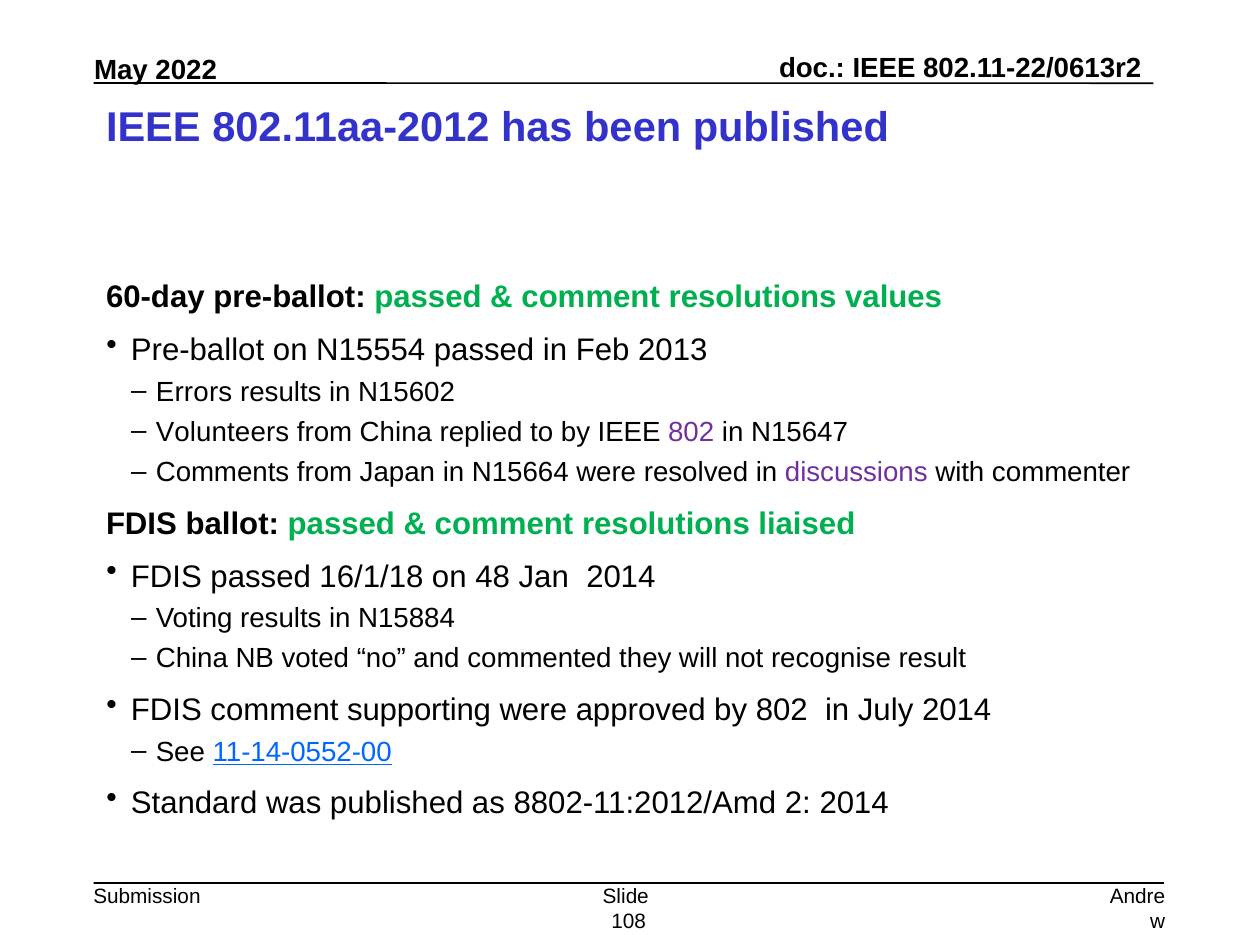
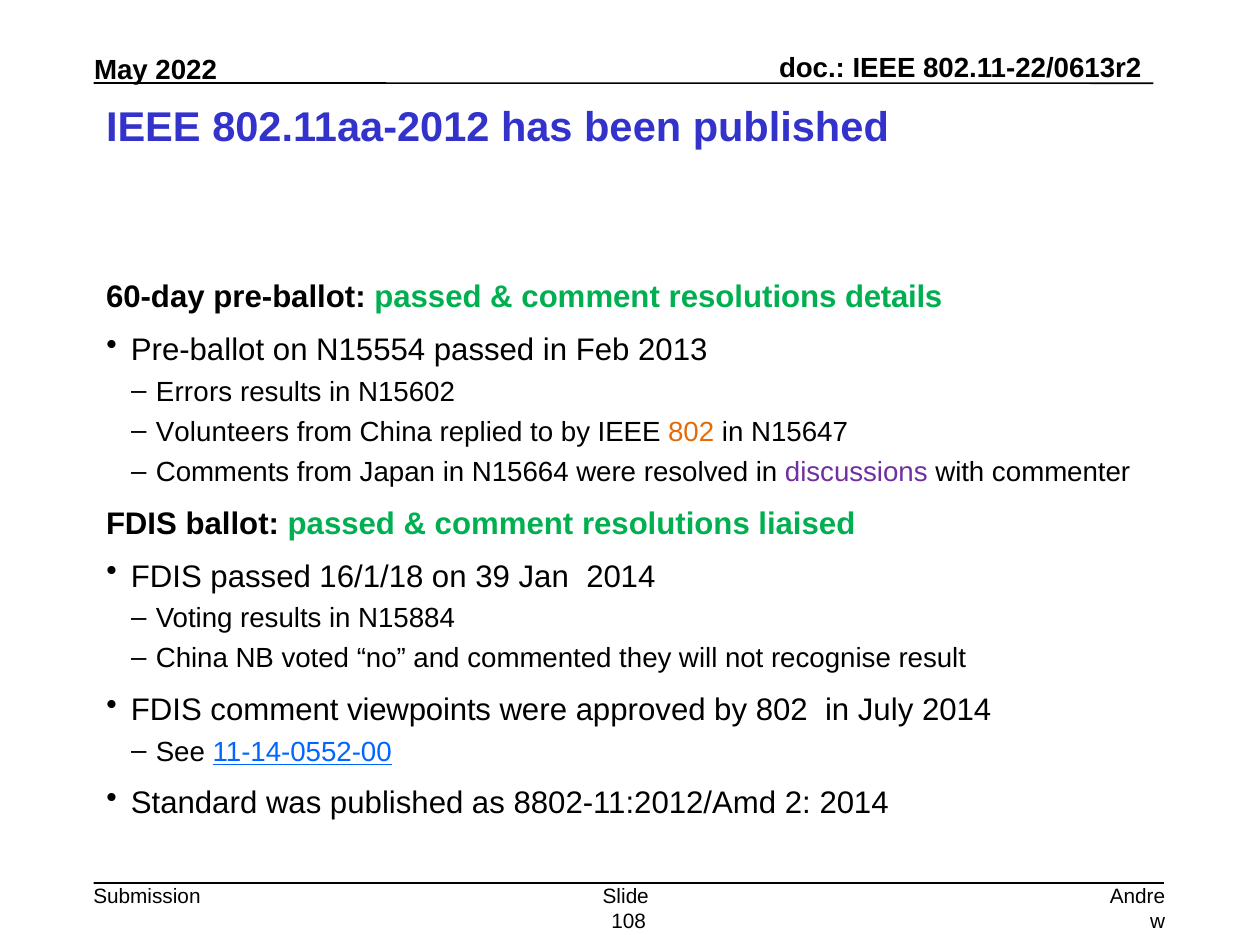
values: values -> details
802 at (691, 433) colour: purple -> orange
48: 48 -> 39
supporting: supporting -> viewpoints
